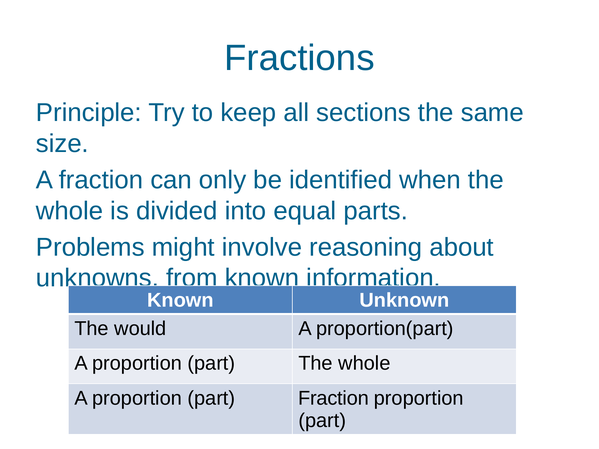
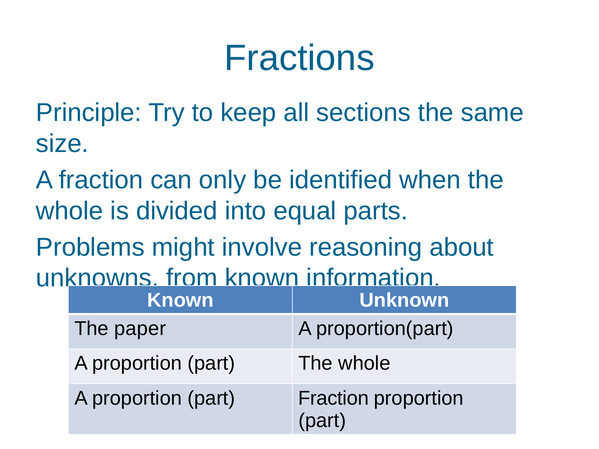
would: would -> paper
